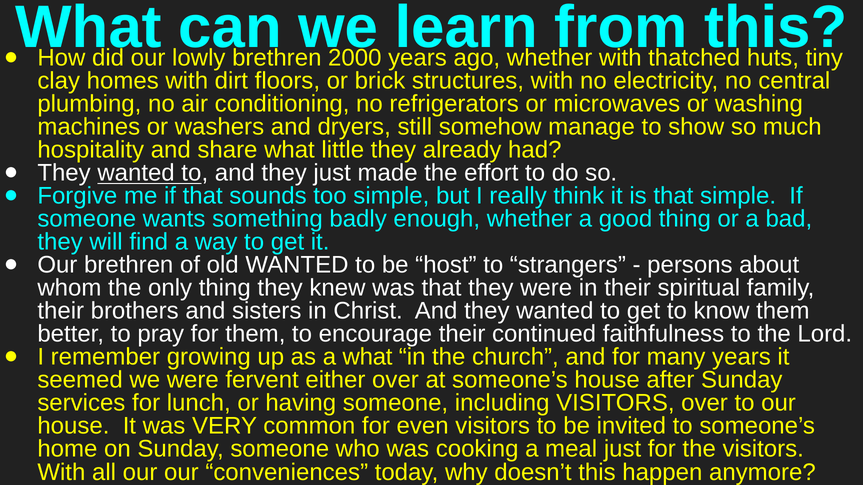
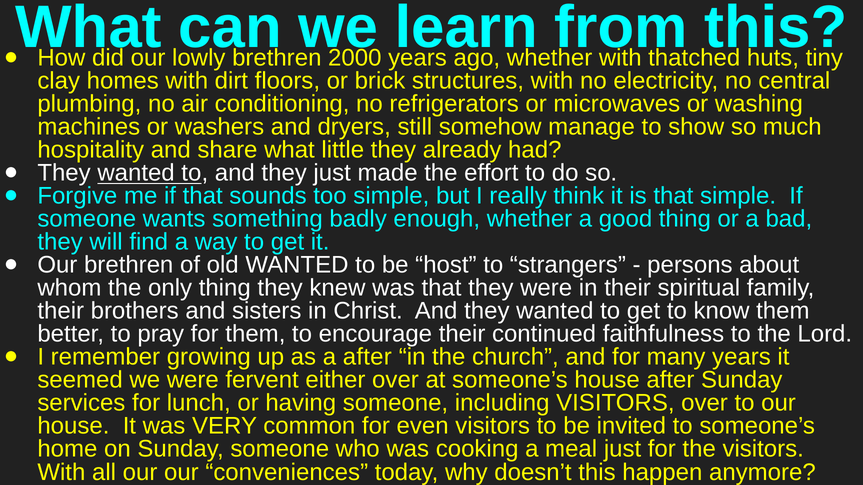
a what: what -> after
